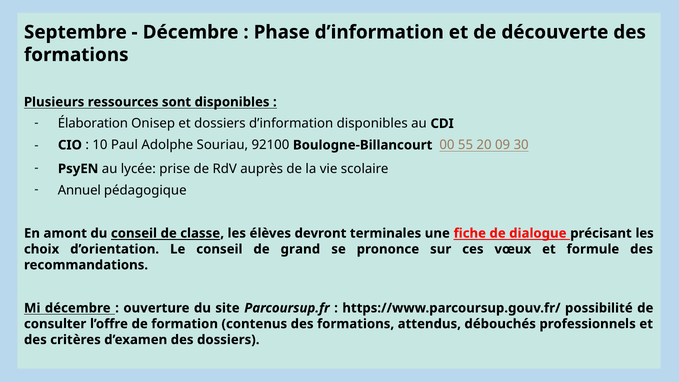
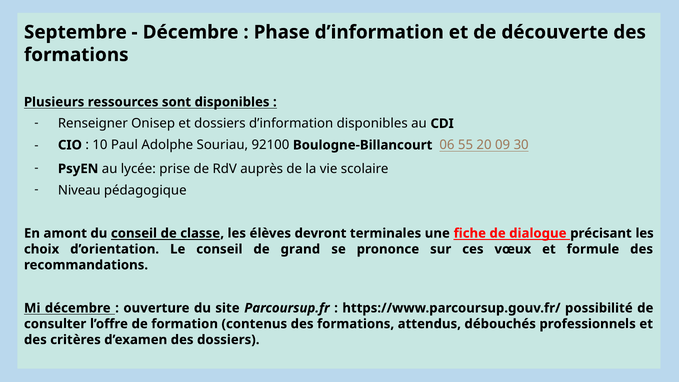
Élaboration: Élaboration -> Renseigner
00: 00 -> 06
Annuel: Annuel -> Niveau
